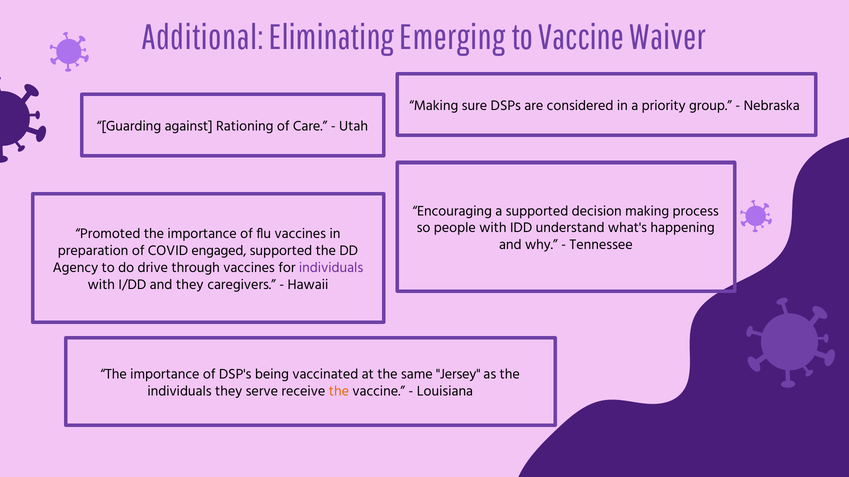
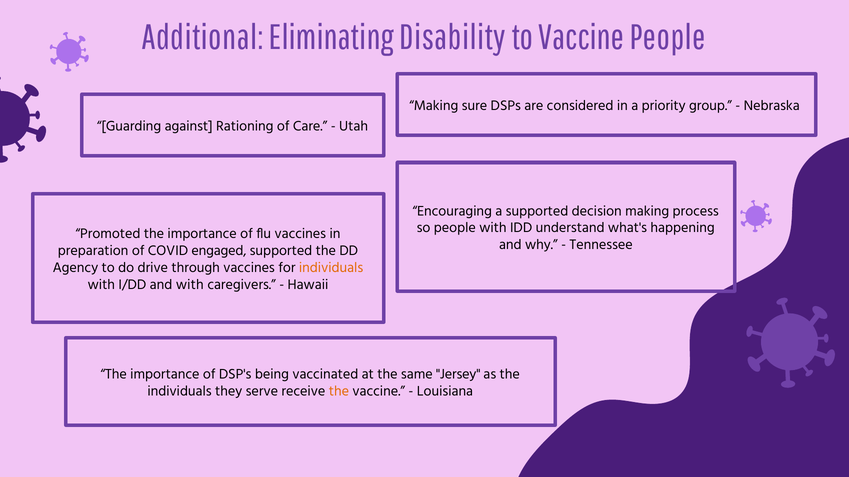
Emerging: Emerging -> Disability
Vaccine Waiver: Waiver -> People
individuals at (331, 268) colour: purple -> orange
and they: they -> with
